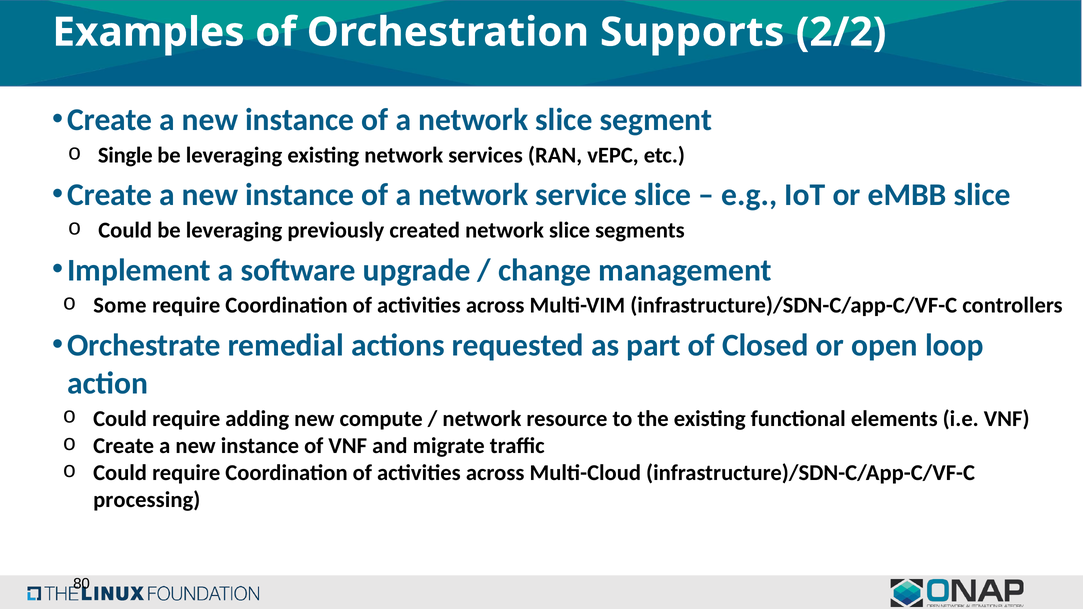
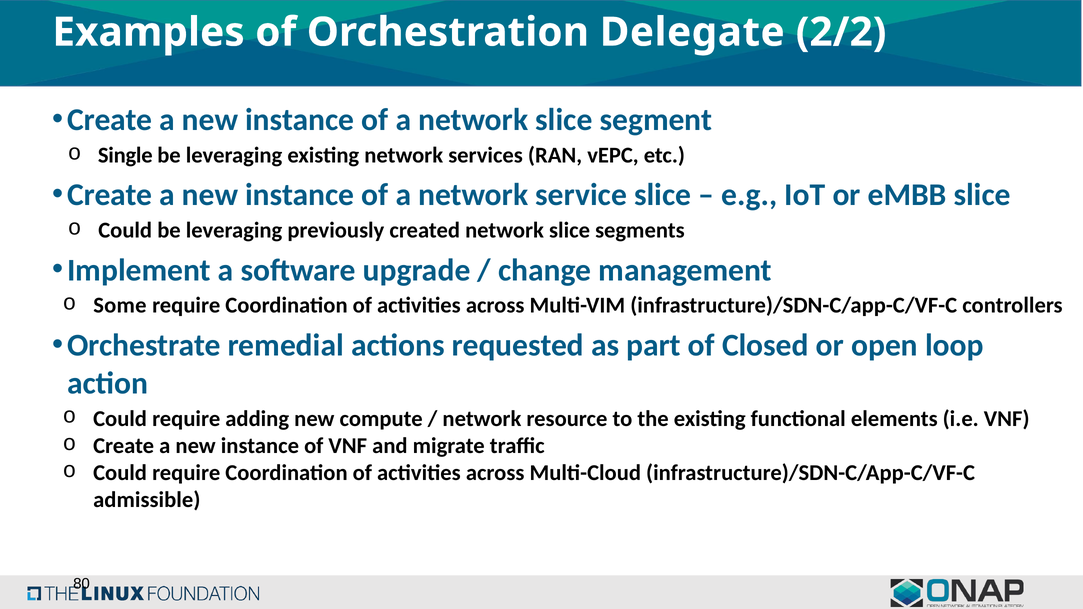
Supports: Supports -> Delegate
processing: processing -> admissible
